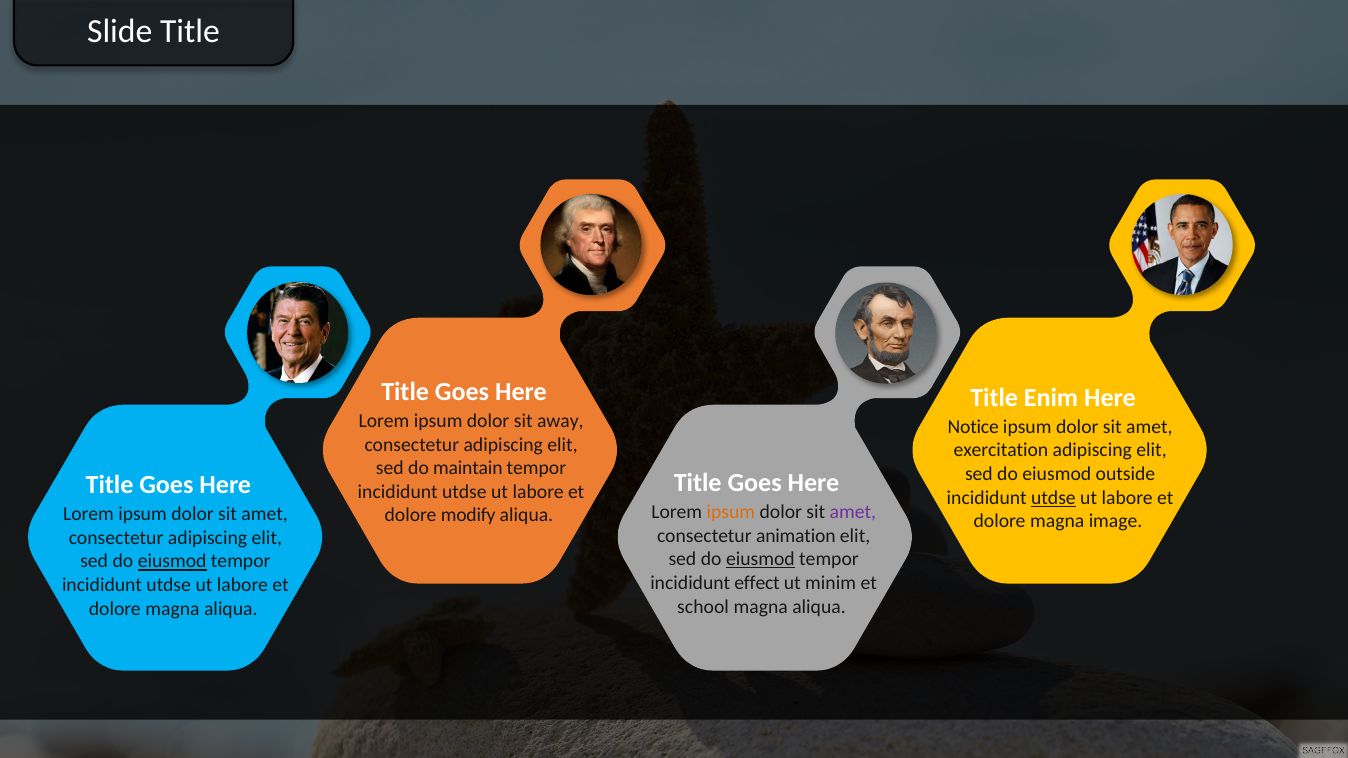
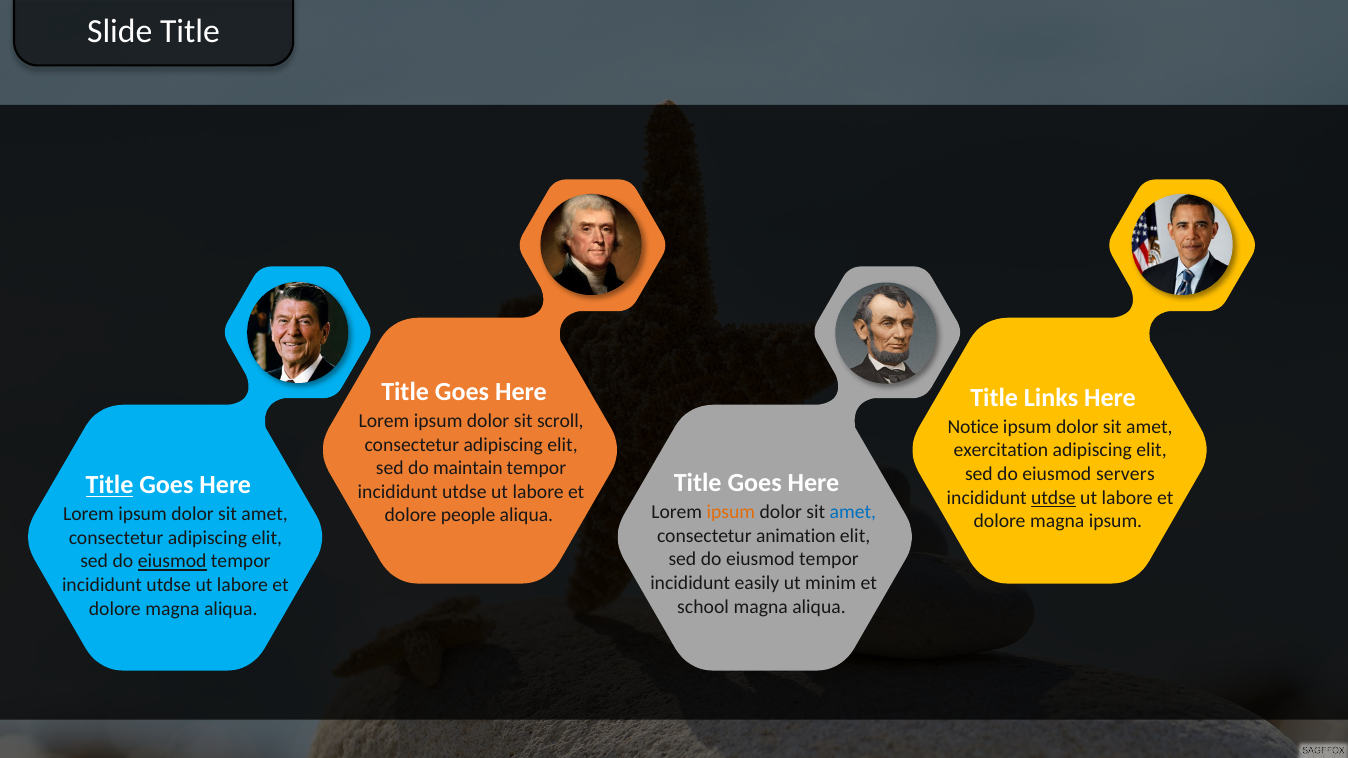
Enim: Enim -> Links
away: away -> scroll
outside: outside -> servers
Title at (110, 485) underline: none -> present
amet at (853, 512) colour: purple -> blue
modify: modify -> people
magna image: image -> ipsum
eiusmod at (760, 560) underline: present -> none
effect: effect -> easily
